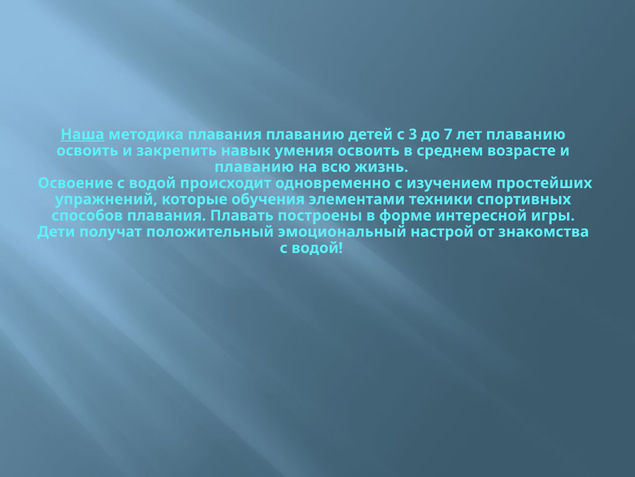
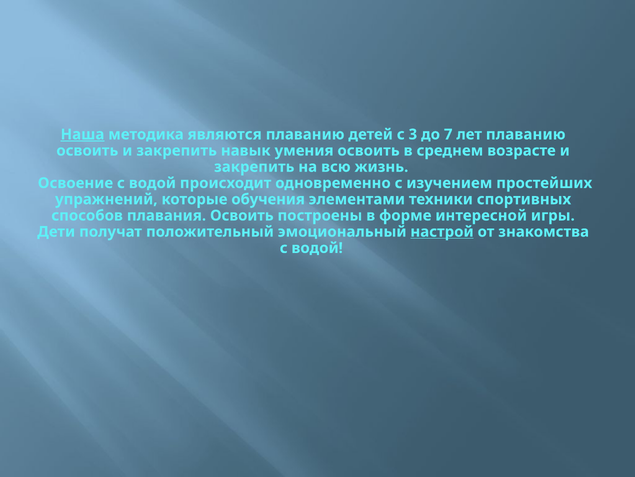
методика плавания: плавания -> являются
плаванию at (254, 167): плаванию -> закрепить
плавания Плавать: Плавать -> Освоить
настрой underline: none -> present
